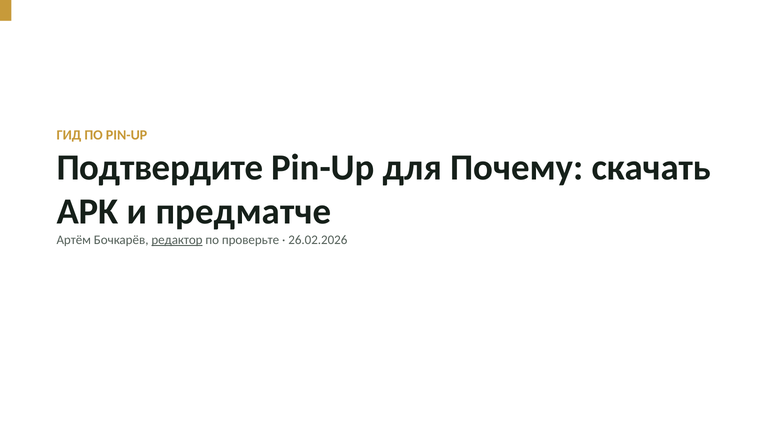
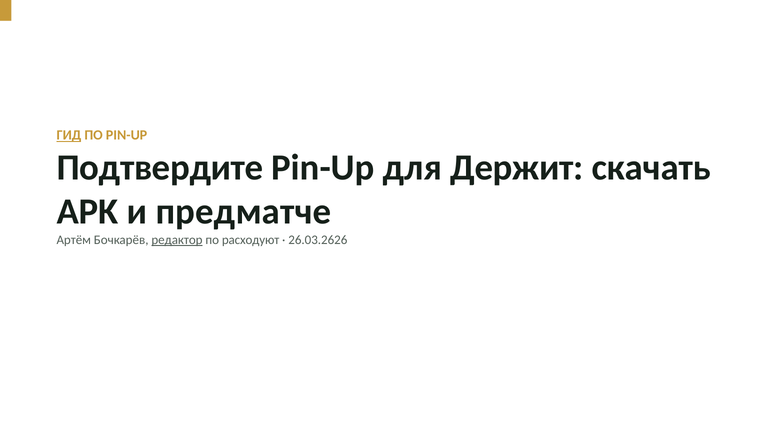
ГИД underline: none -> present
Почему: Почему -> Держит
проверьте: проверьте -> расходуют
26.02.2026: 26.02.2026 -> 26.03.2626
